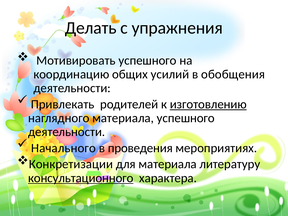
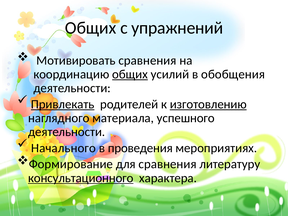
Делать at (91, 28): Делать -> Общих
упражнения: упражнения -> упражнений
Мотивировать успешного: успешного -> сравнения
общих at (130, 74) underline: none -> present
Привлекать underline: none -> present
Конкретизации: Конкретизации -> Формирование
для материала: материала -> сравнения
